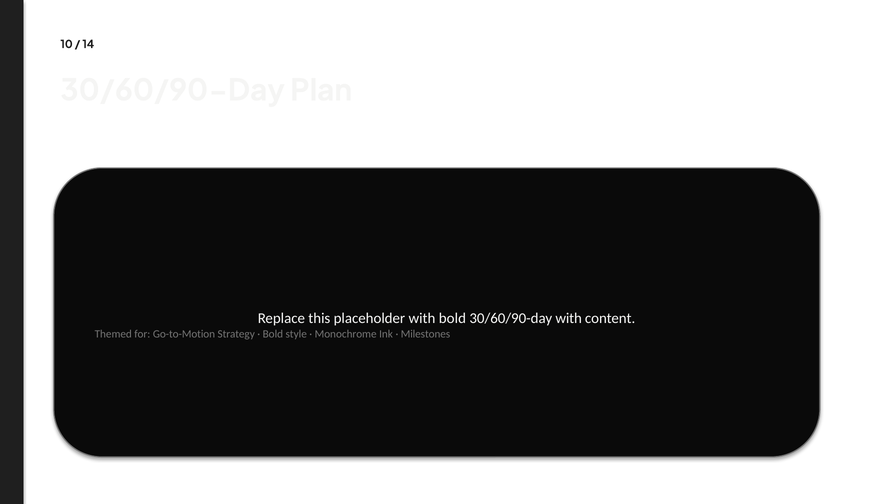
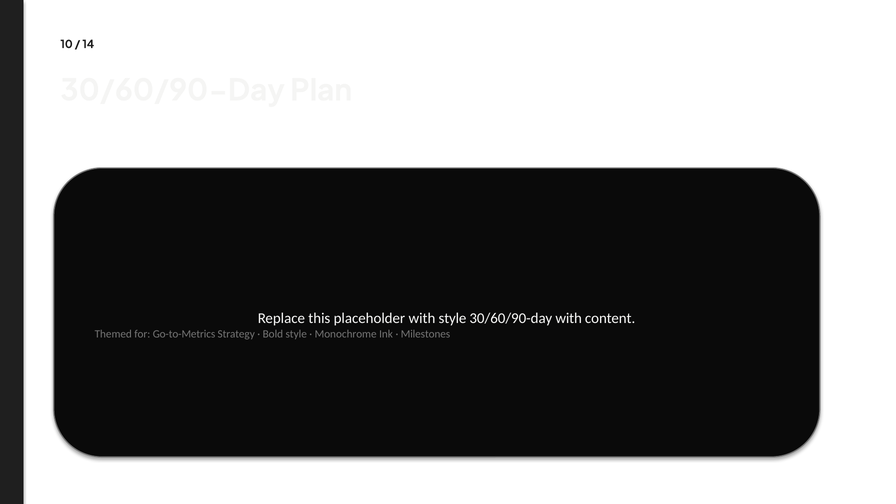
with bold: bold -> style
Go-to-Motion: Go-to-Motion -> Go-to-Metrics
